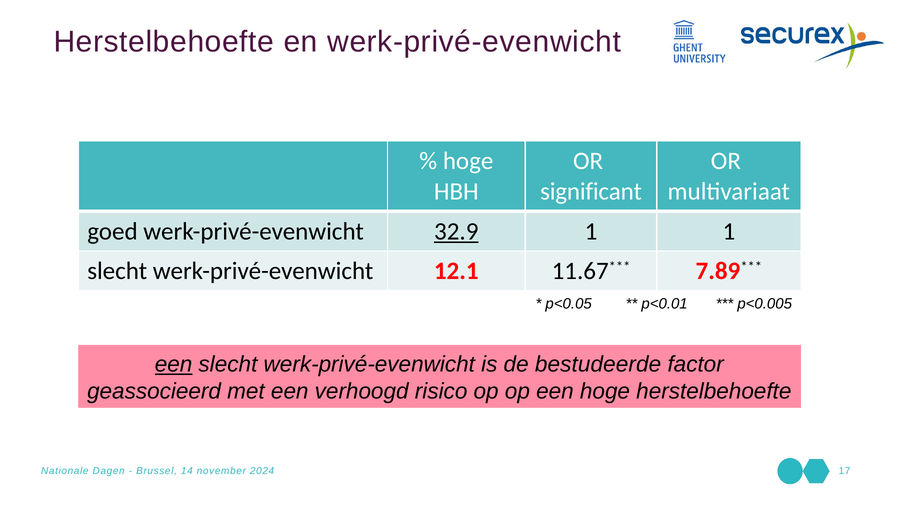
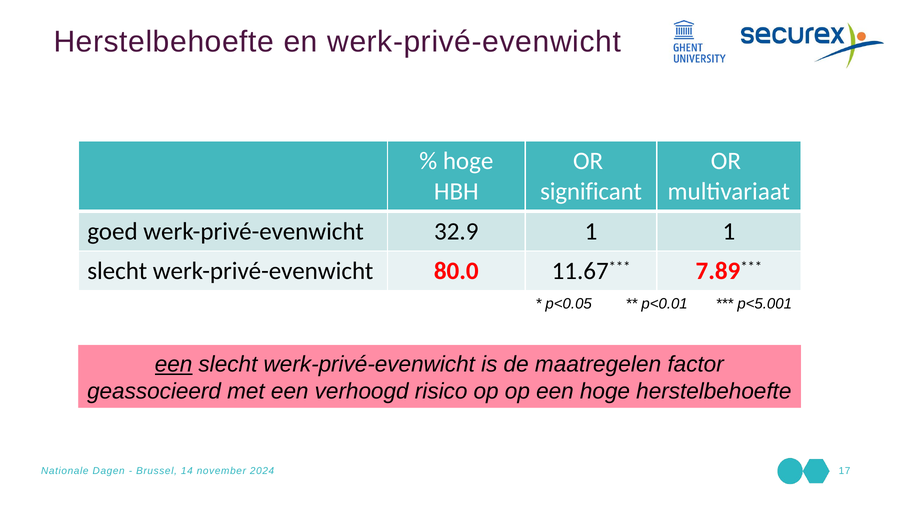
32.9 underline: present -> none
12.1: 12.1 -> 80.0
p<0.005: p<0.005 -> p<5.001
bestudeerde: bestudeerde -> maatregelen
